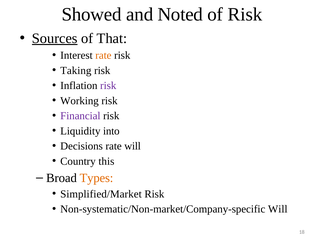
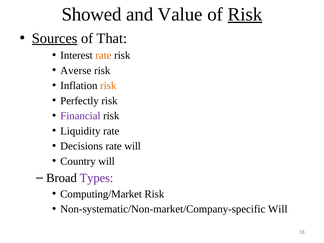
Noted: Noted -> Value
Risk at (245, 14) underline: none -> present
Taking: Taking -> Averse
risk at (108, 86) colour: purple -> orange
Working: Working -> Perfectly
Liquidity into: into -> rate
Country this: this -> will
Types colour: orange -> purple
Simplified/Market: Simplified/Market -> Computing/Market
